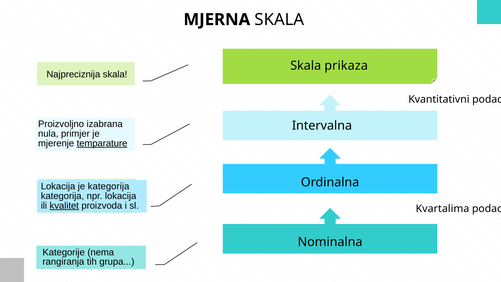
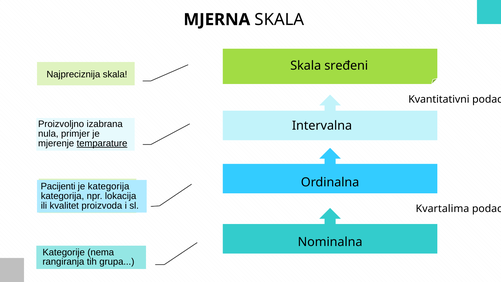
prikaza: prikaza -> sređeni
Lokacija at (58, 186): Lokacija -> Pacijenti
kvalitet underline: present -> none
